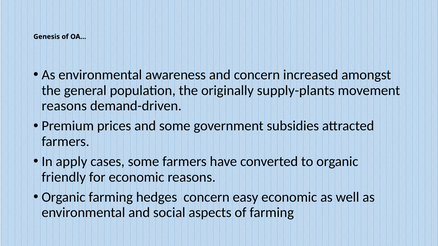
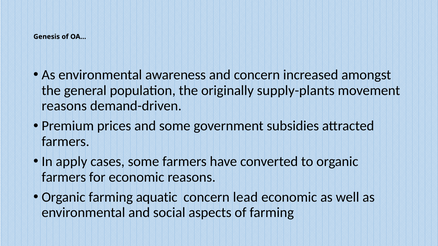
friendly at (64, 177): friendly -> farmers
hedges: hedges -> aquatic
easy: easy -> lead
